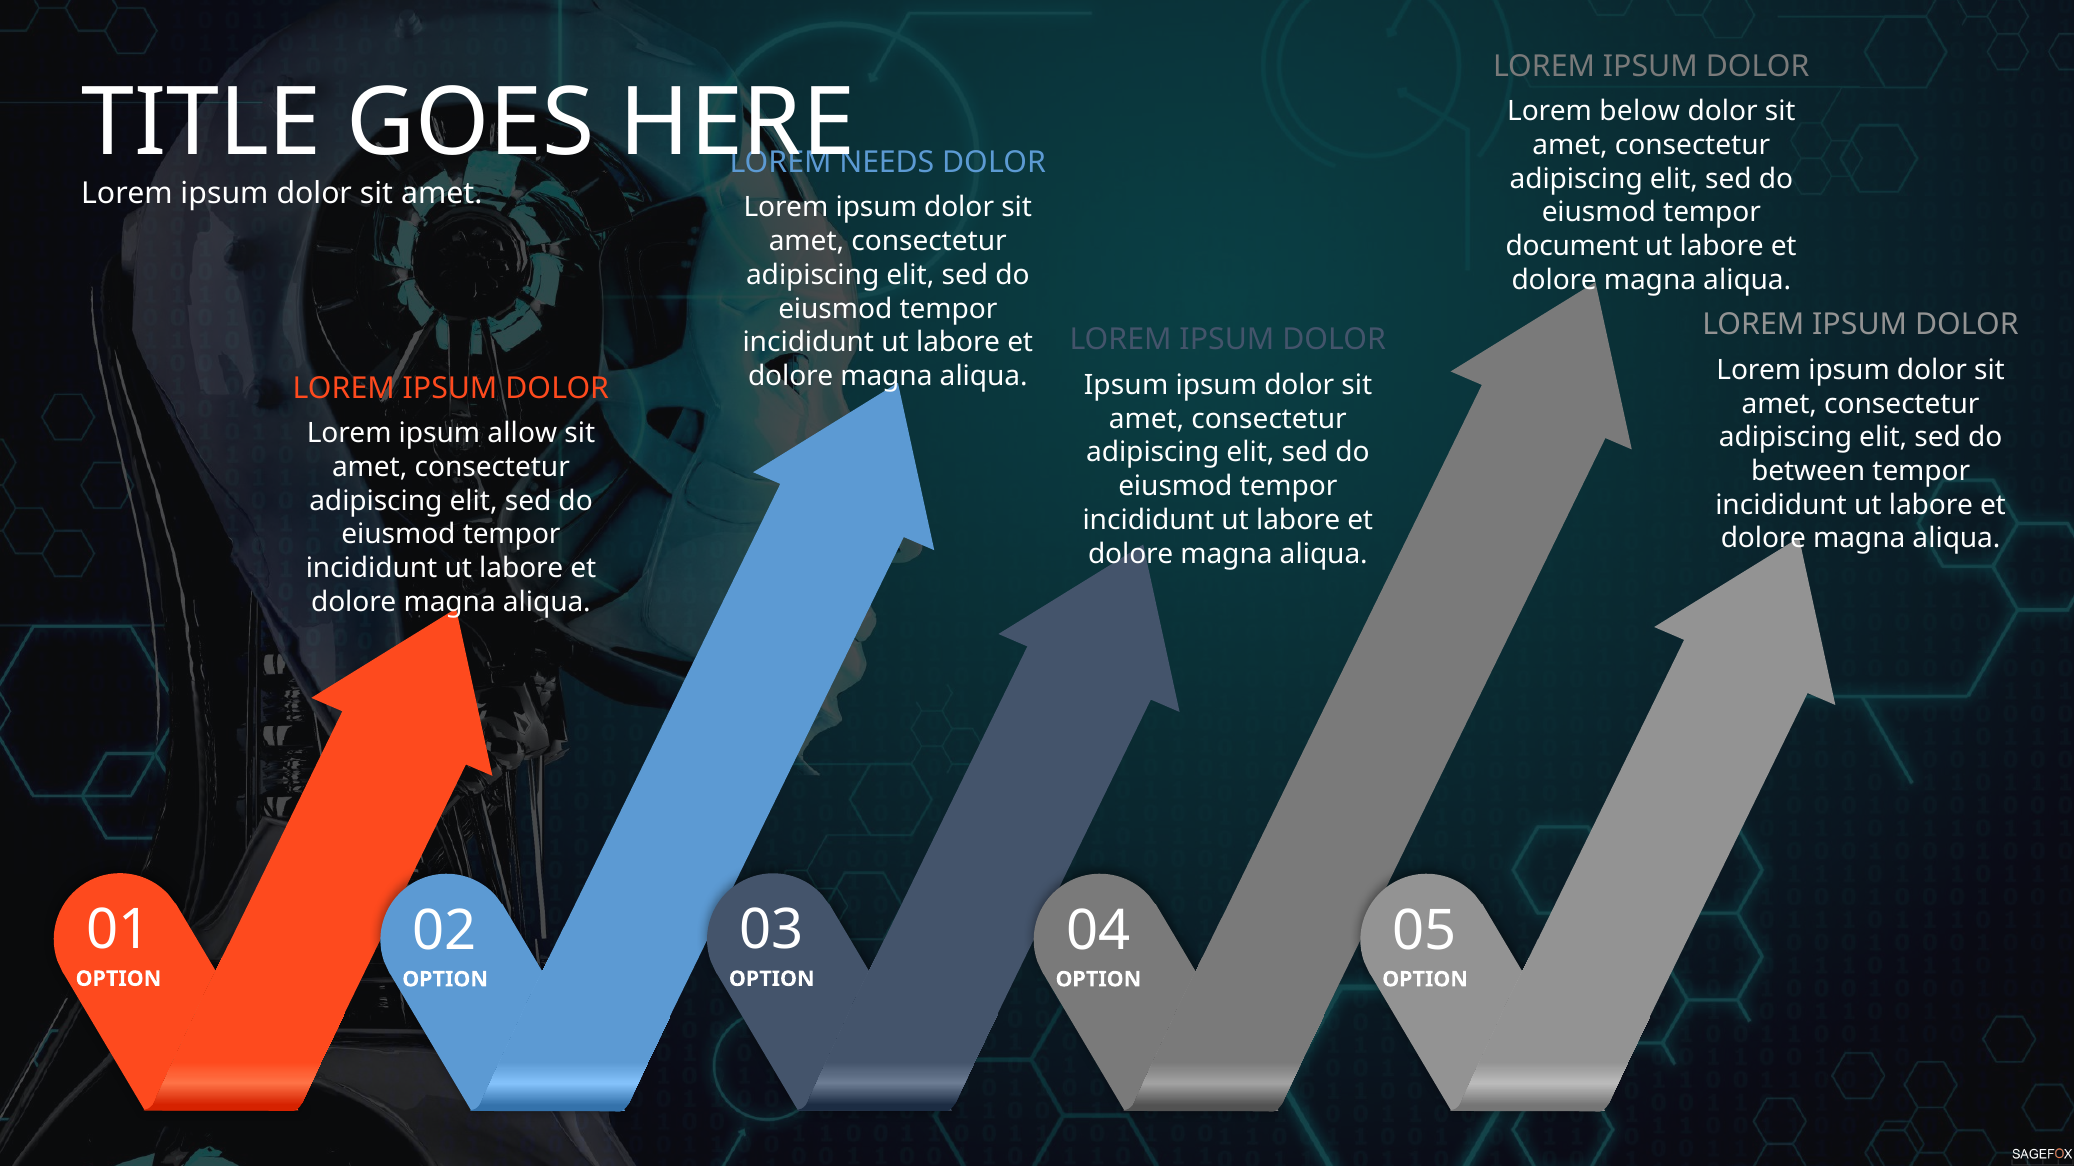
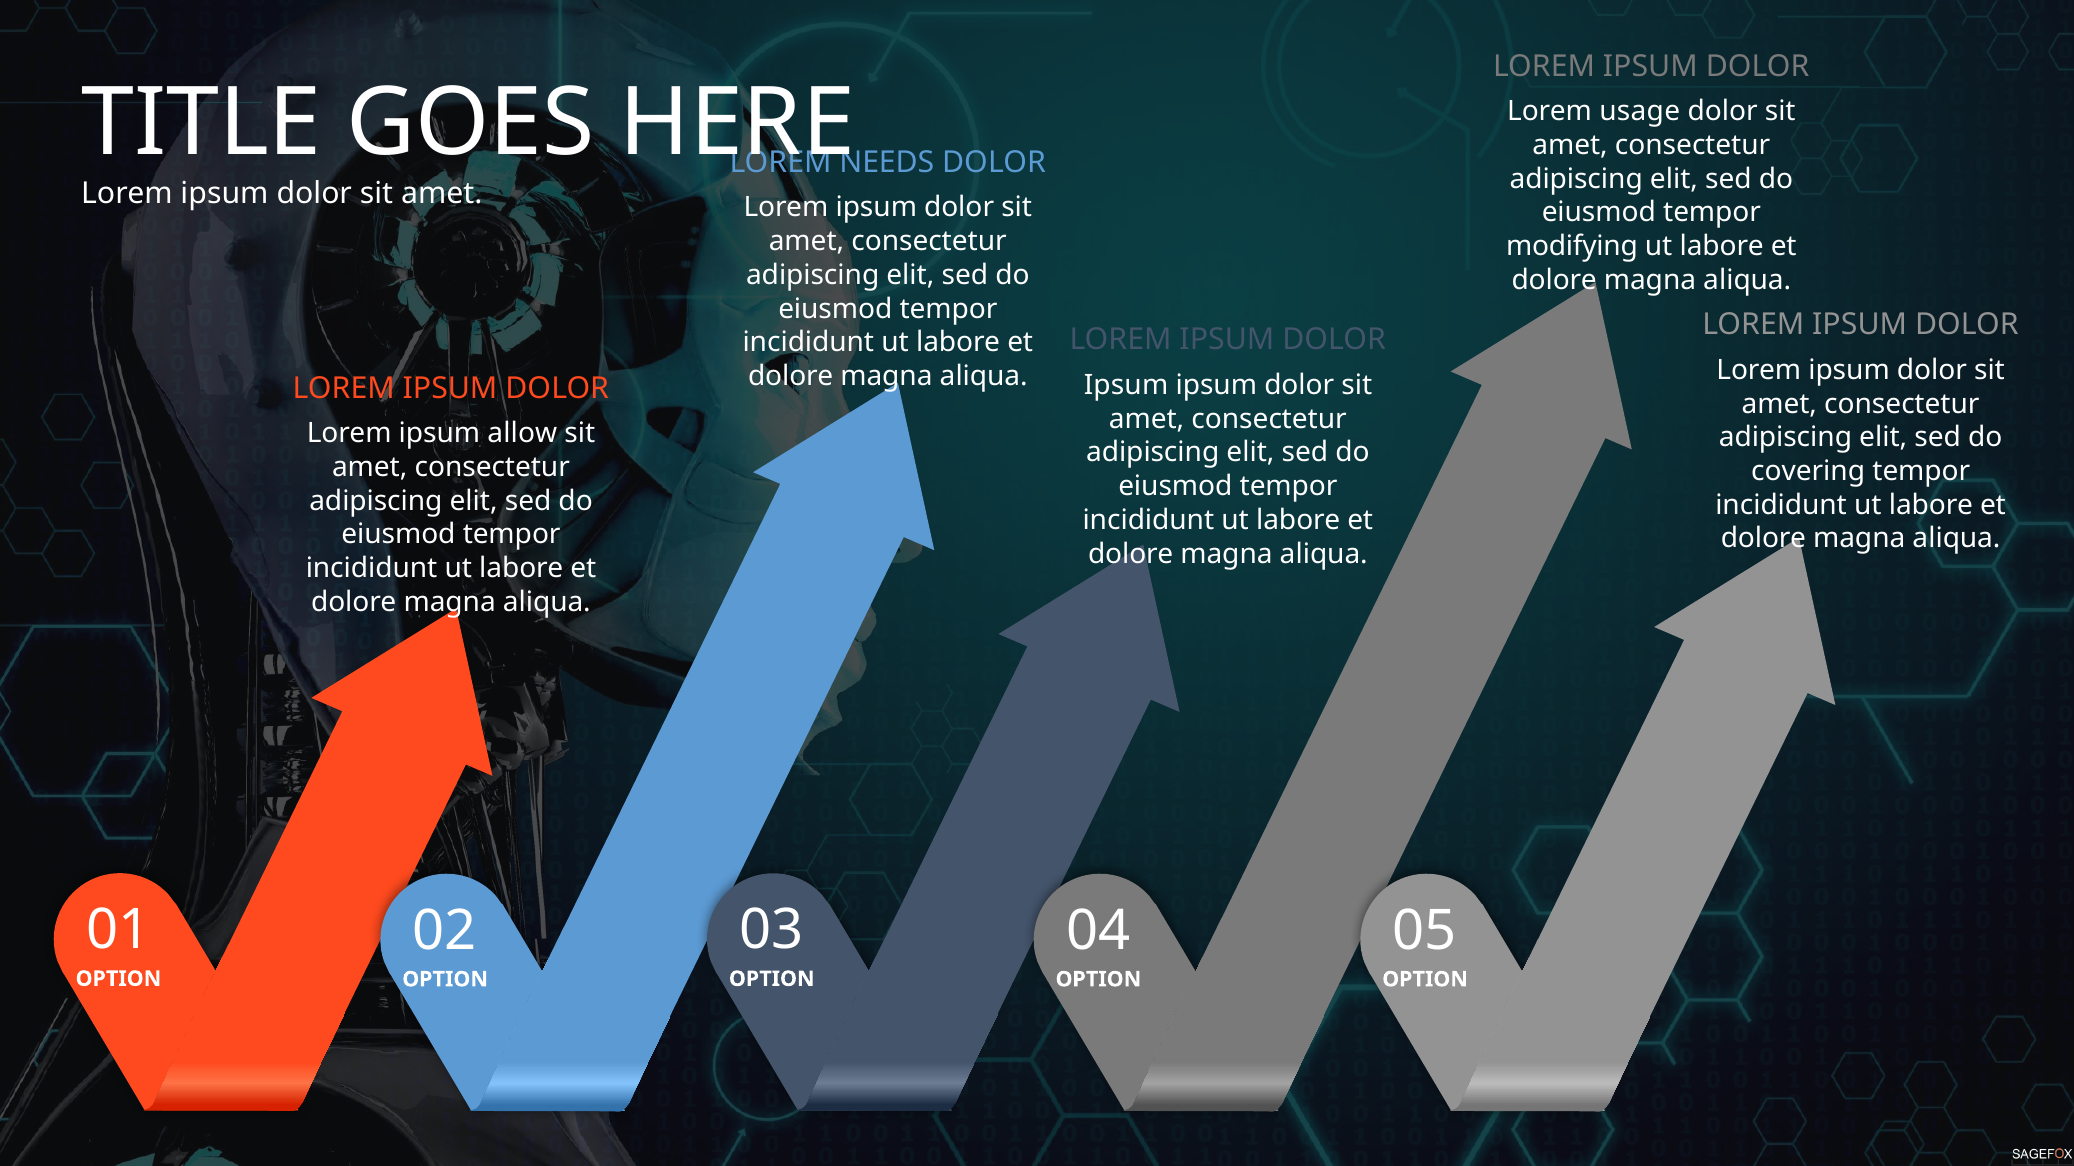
below: below -> usage
document: document -> modifying
between: between -> covering
